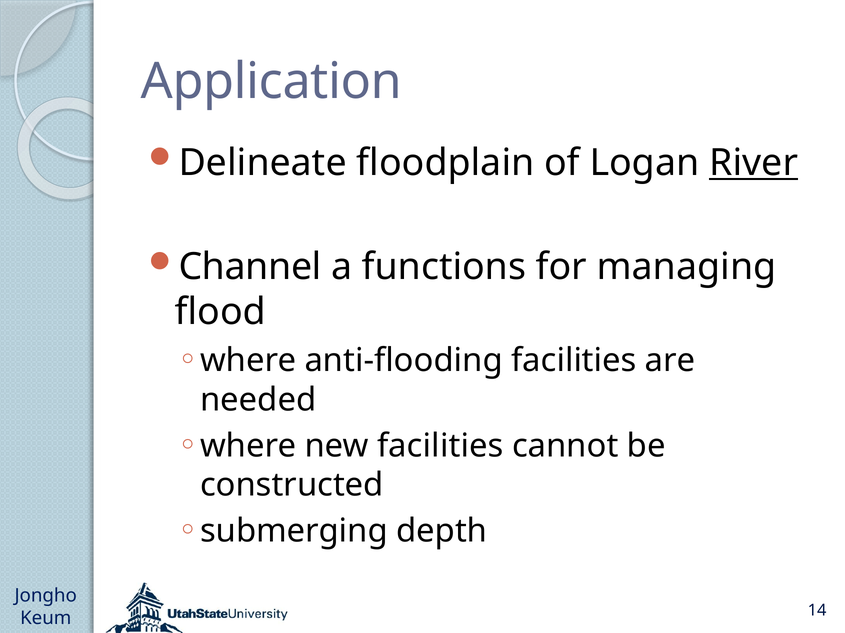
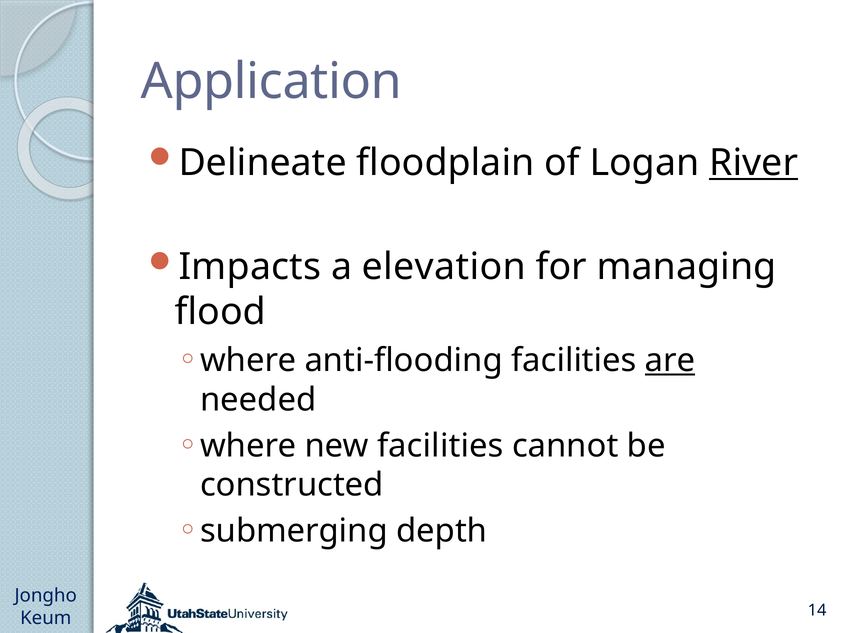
Channel: Channel -> Impacts
functions: functions -> elevation
are underline: none -> present
